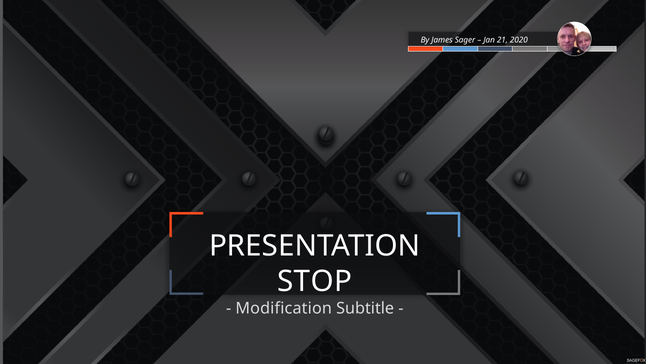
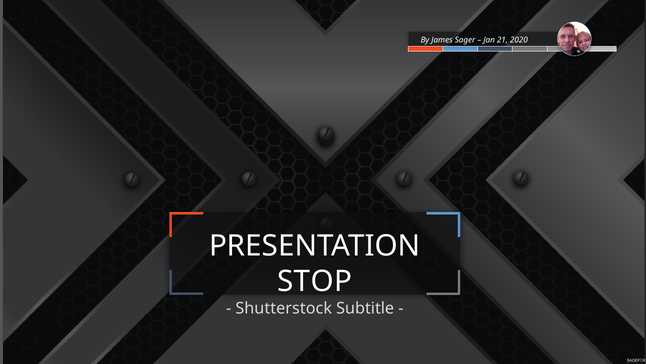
Modification: Modification -> Shutterstock
